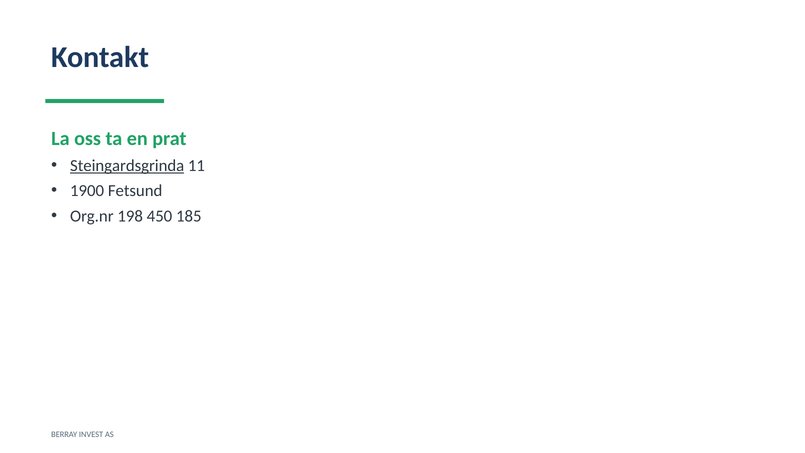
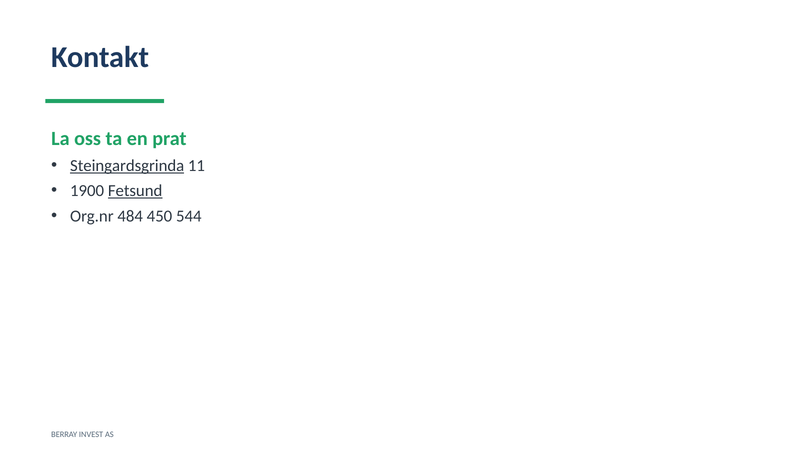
Fetsund underline: none -> present
198: 198 -> 484
185: 185 -> 544
